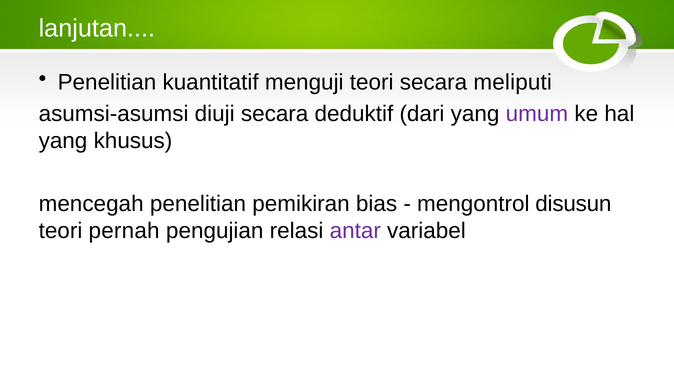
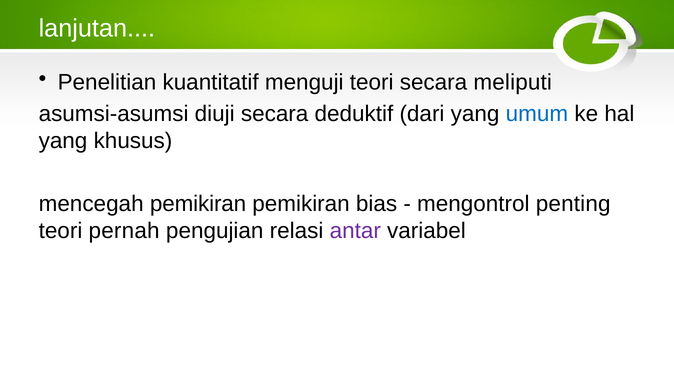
umum colour: purple -> blue
mencegah penelitian: penelitian -> pemikiran
disusun: disusun -> penting
